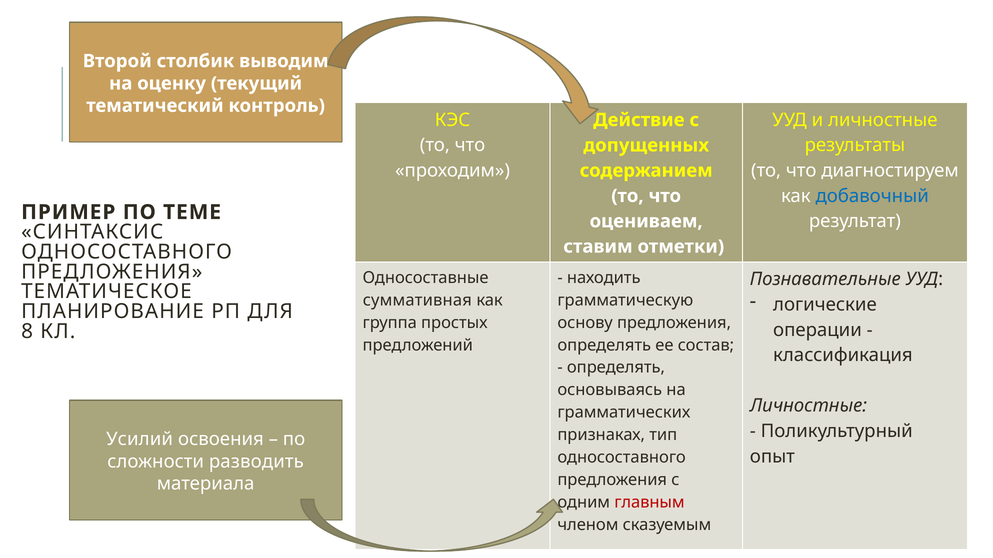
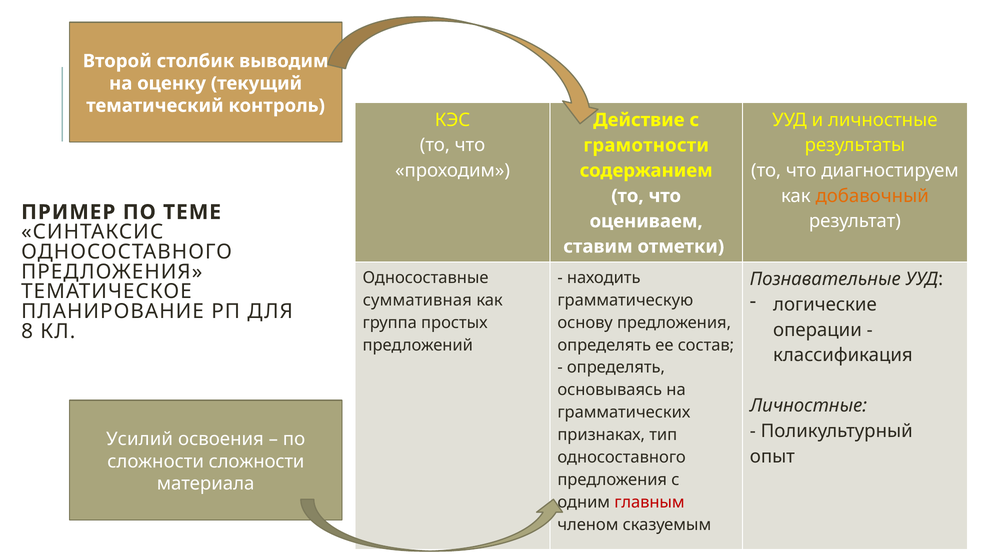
допущенных: допущенных -> грамотности
добавочный colour: blue -> orange
сложности разводить: разводить -> сложности
